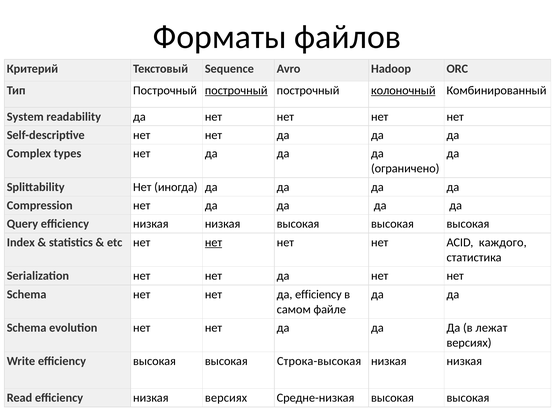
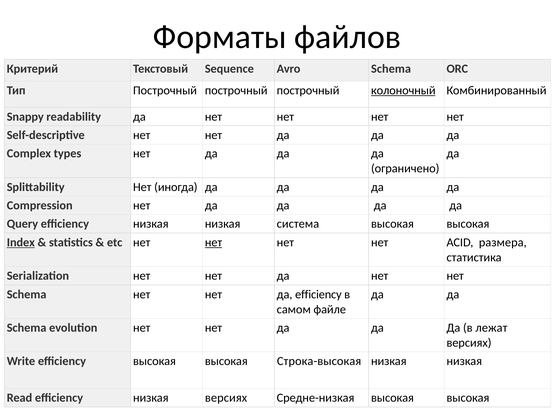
Avro Hadoop: Hadoop -> Schema
построчный at (236, 90) underline: present -> none
System: System -> Snappy
низкая высокая: высокая -> система
Index underline: none -> present
каждого: каждого -> размера
